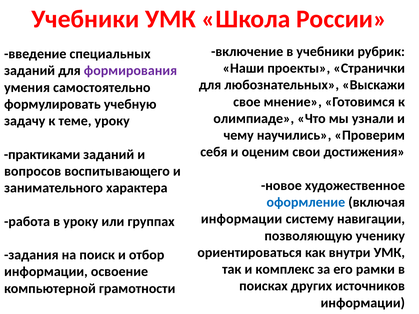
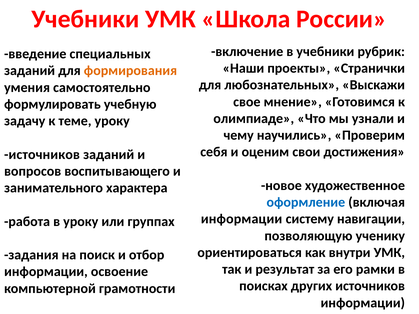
формирования colour: purple -> orange
практиками at (42, 155): практиками -> источников
комплекс: комплекс -> результат
